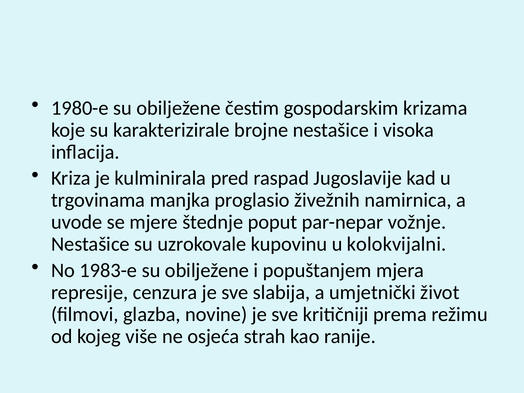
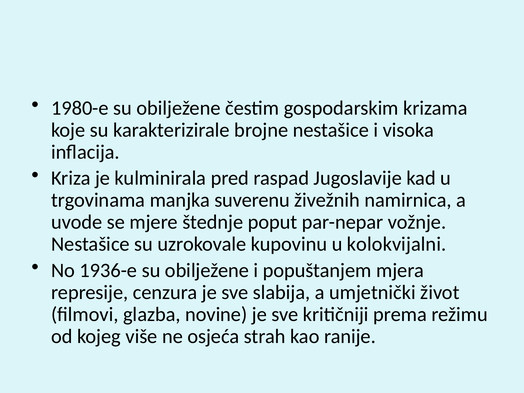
proglasio: proglasio -> suverenu
1983-e: 1983-e -> 1936-e
